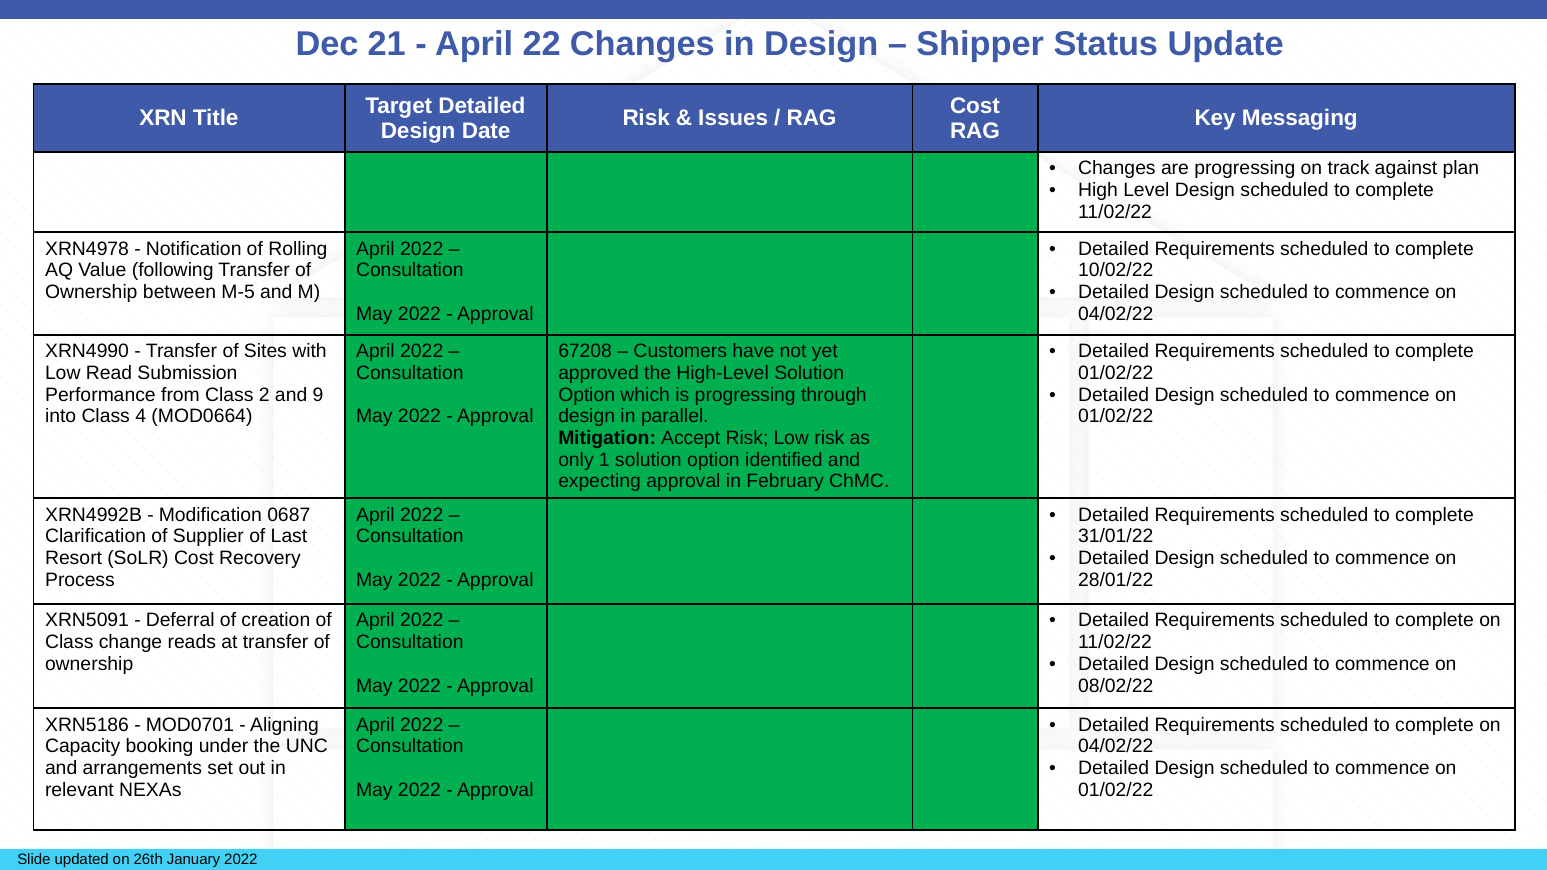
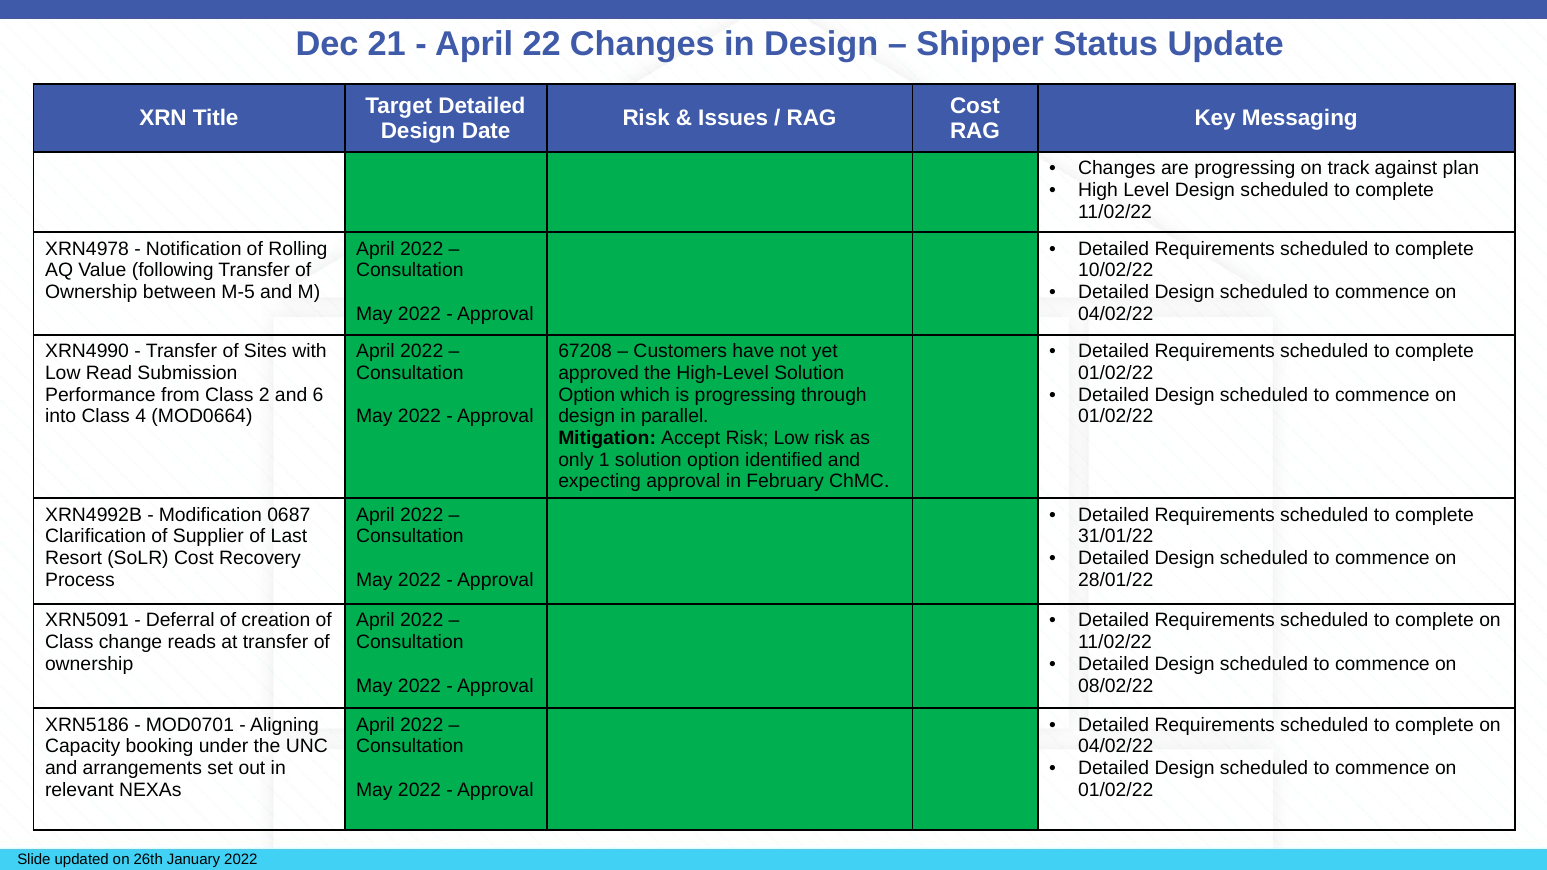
9: 9 -> 6
